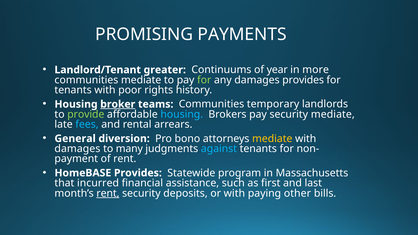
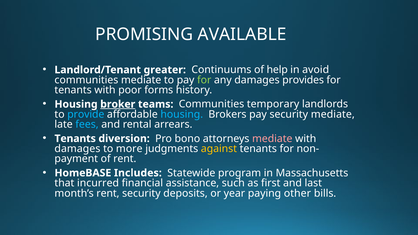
PAYMENTS: PAYMENTS -> AVAILABLE
year: year -> help
more: more -> avoid
rights: rights -> forms
provide colour: light green -> light blue
General at (75, 139): General -> Tenants
mediate at (272, 139) colour: yellow -> pink
many: many -> more
against colour: light blue -> yellow
HomeBASE Provides: Provides -> Includes
rent at (108, 193) underline: present -> none
or with: with -> year
